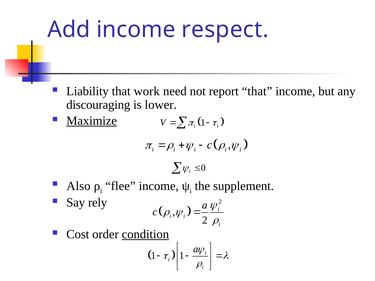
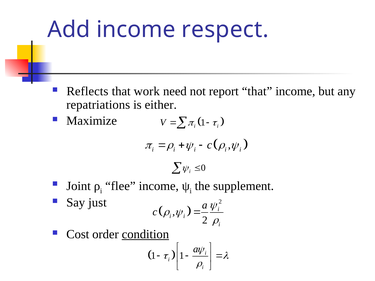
Liability: Liability -> Reflects
discouraging: discouraging -> repatriations
lower: lower -> either
Maximize underline: present -> none
Also: Also -> Joint
rely: rely -> just
